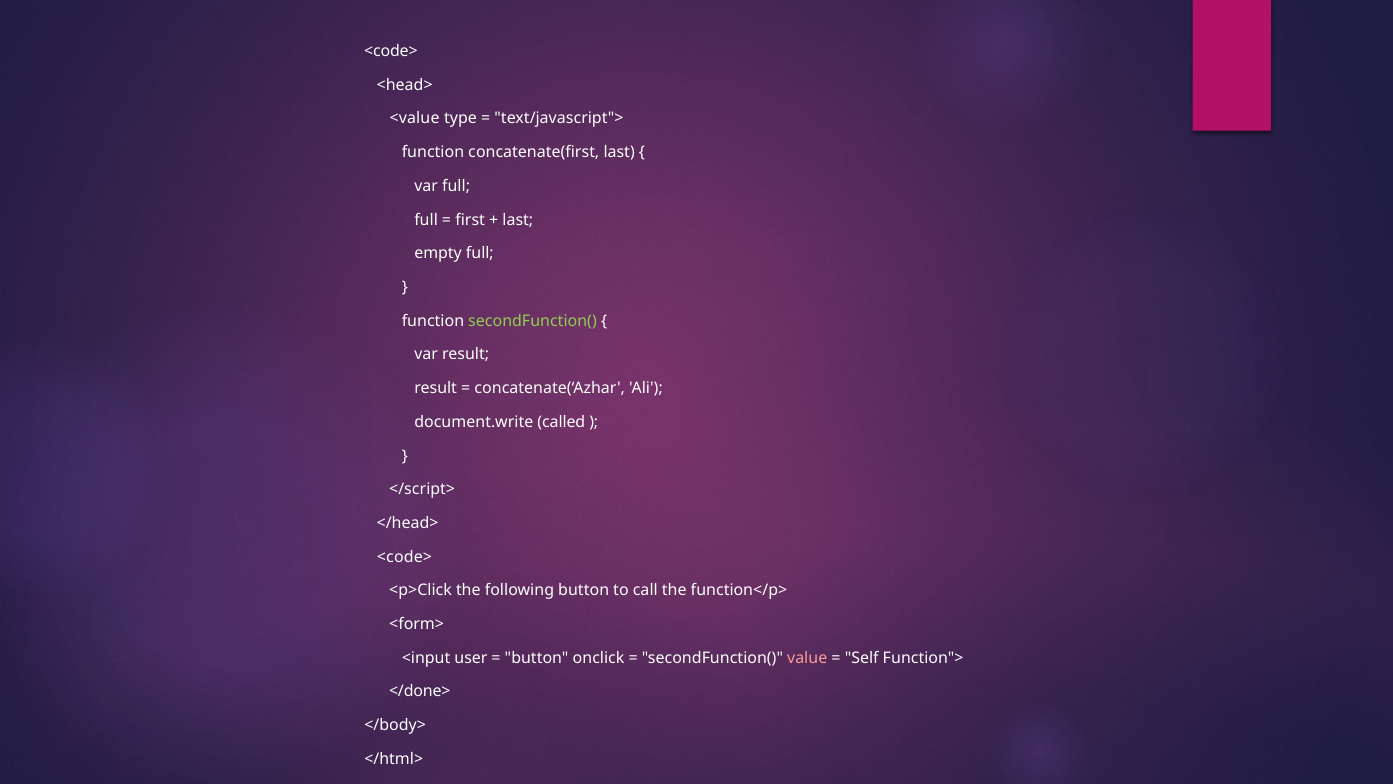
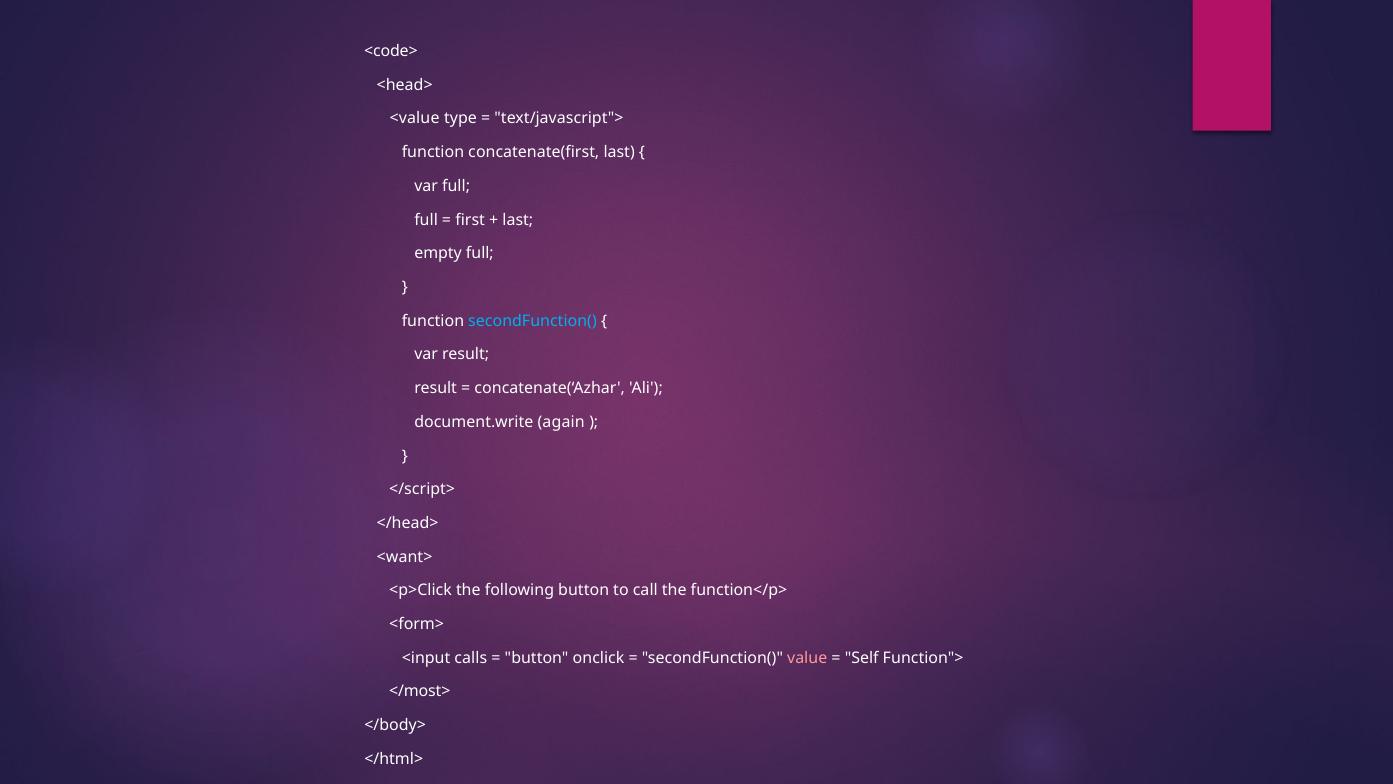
secondFunction( at (533, 321) colour: light green -> light blue
called: called -> again
<code> at (405, 557): <code> -> <want>
user: user -> calls
</done>: </done> -> </most>
